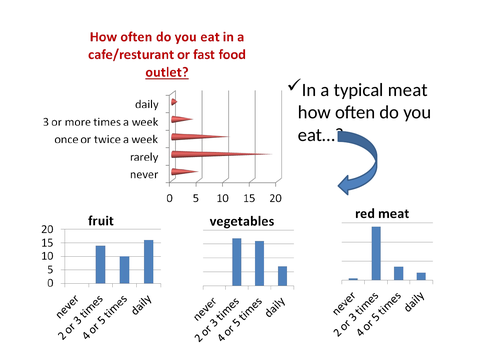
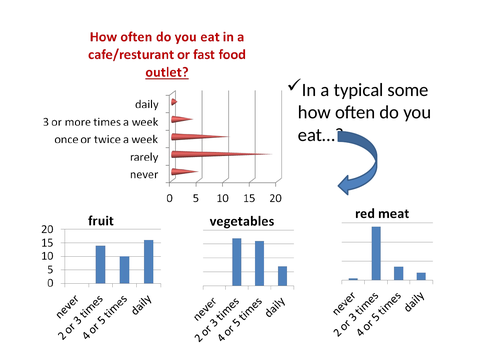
meat: meat -> some
